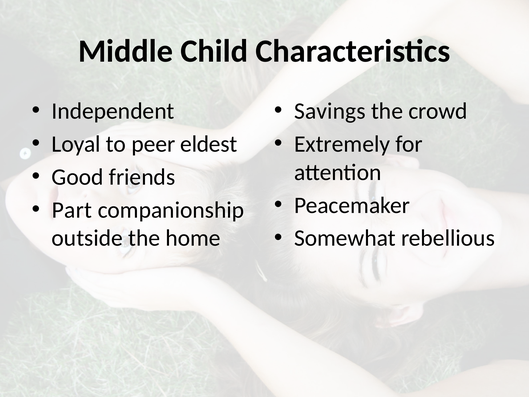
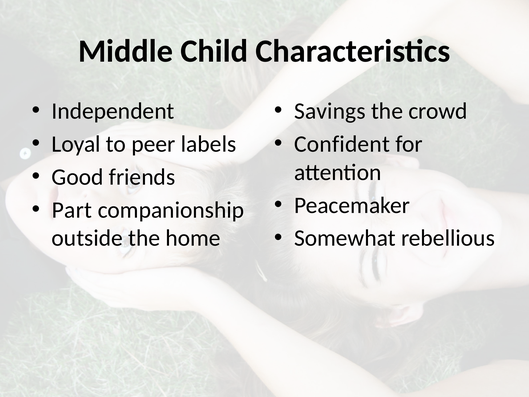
eldest: eldest -> labels
Extremely: Extremely -> Confident
